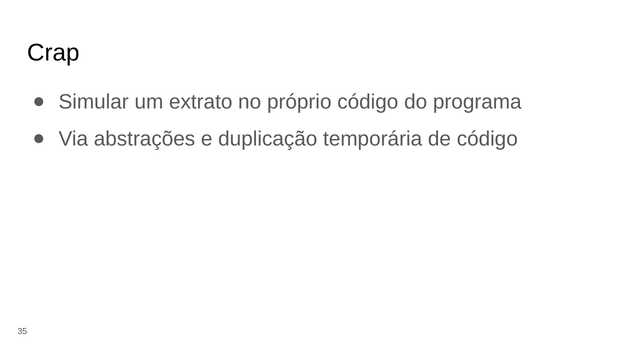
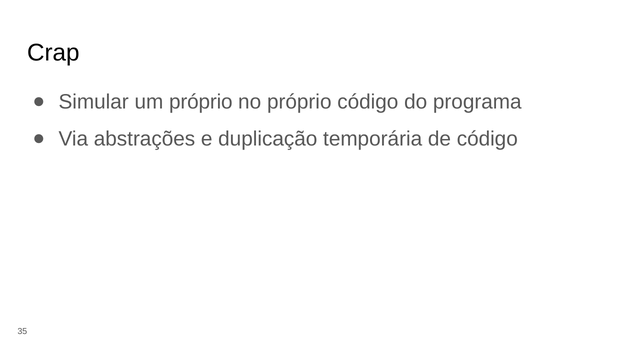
um extrato: extrato -> próprio
